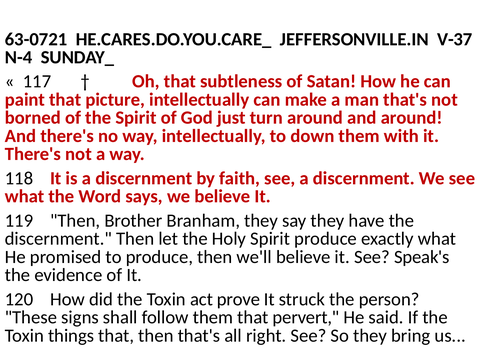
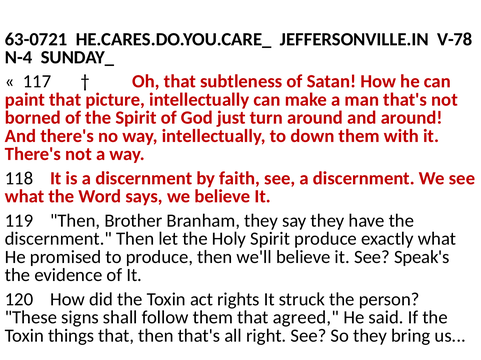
V-37: V-37 -> V-78
prove: prove -> rights
pervert: pervert -> agreed
